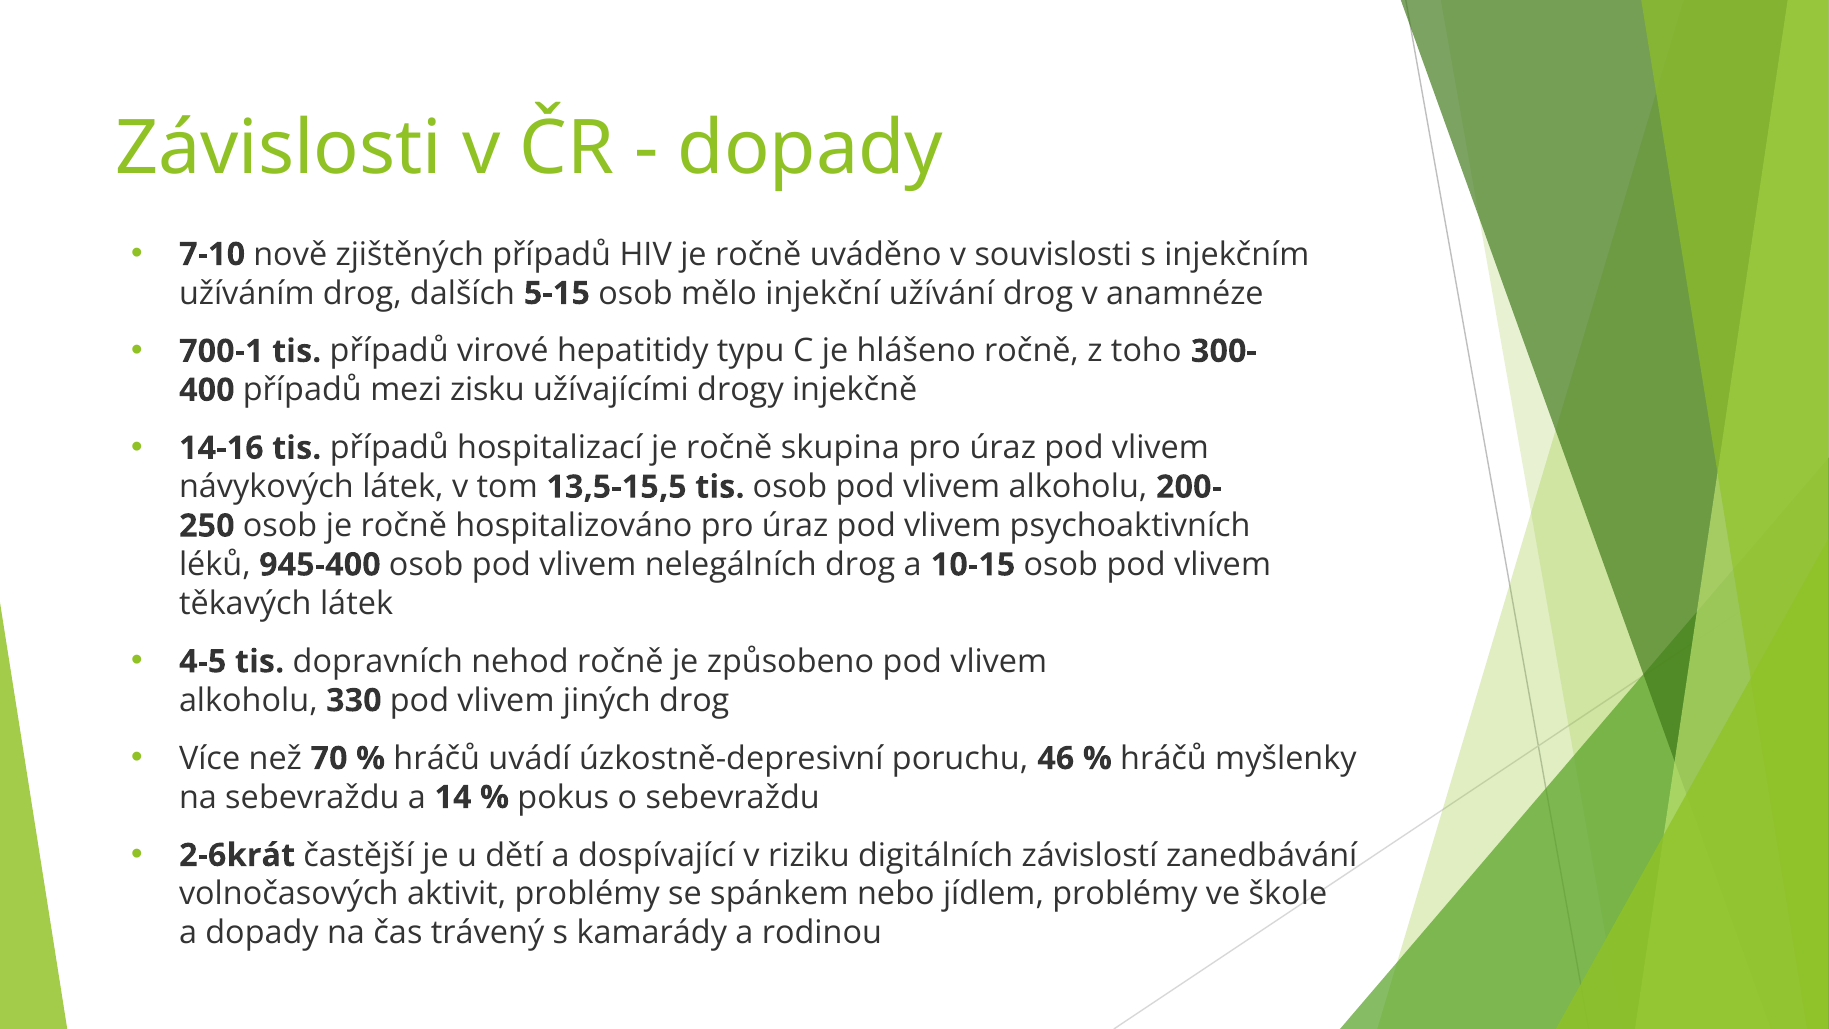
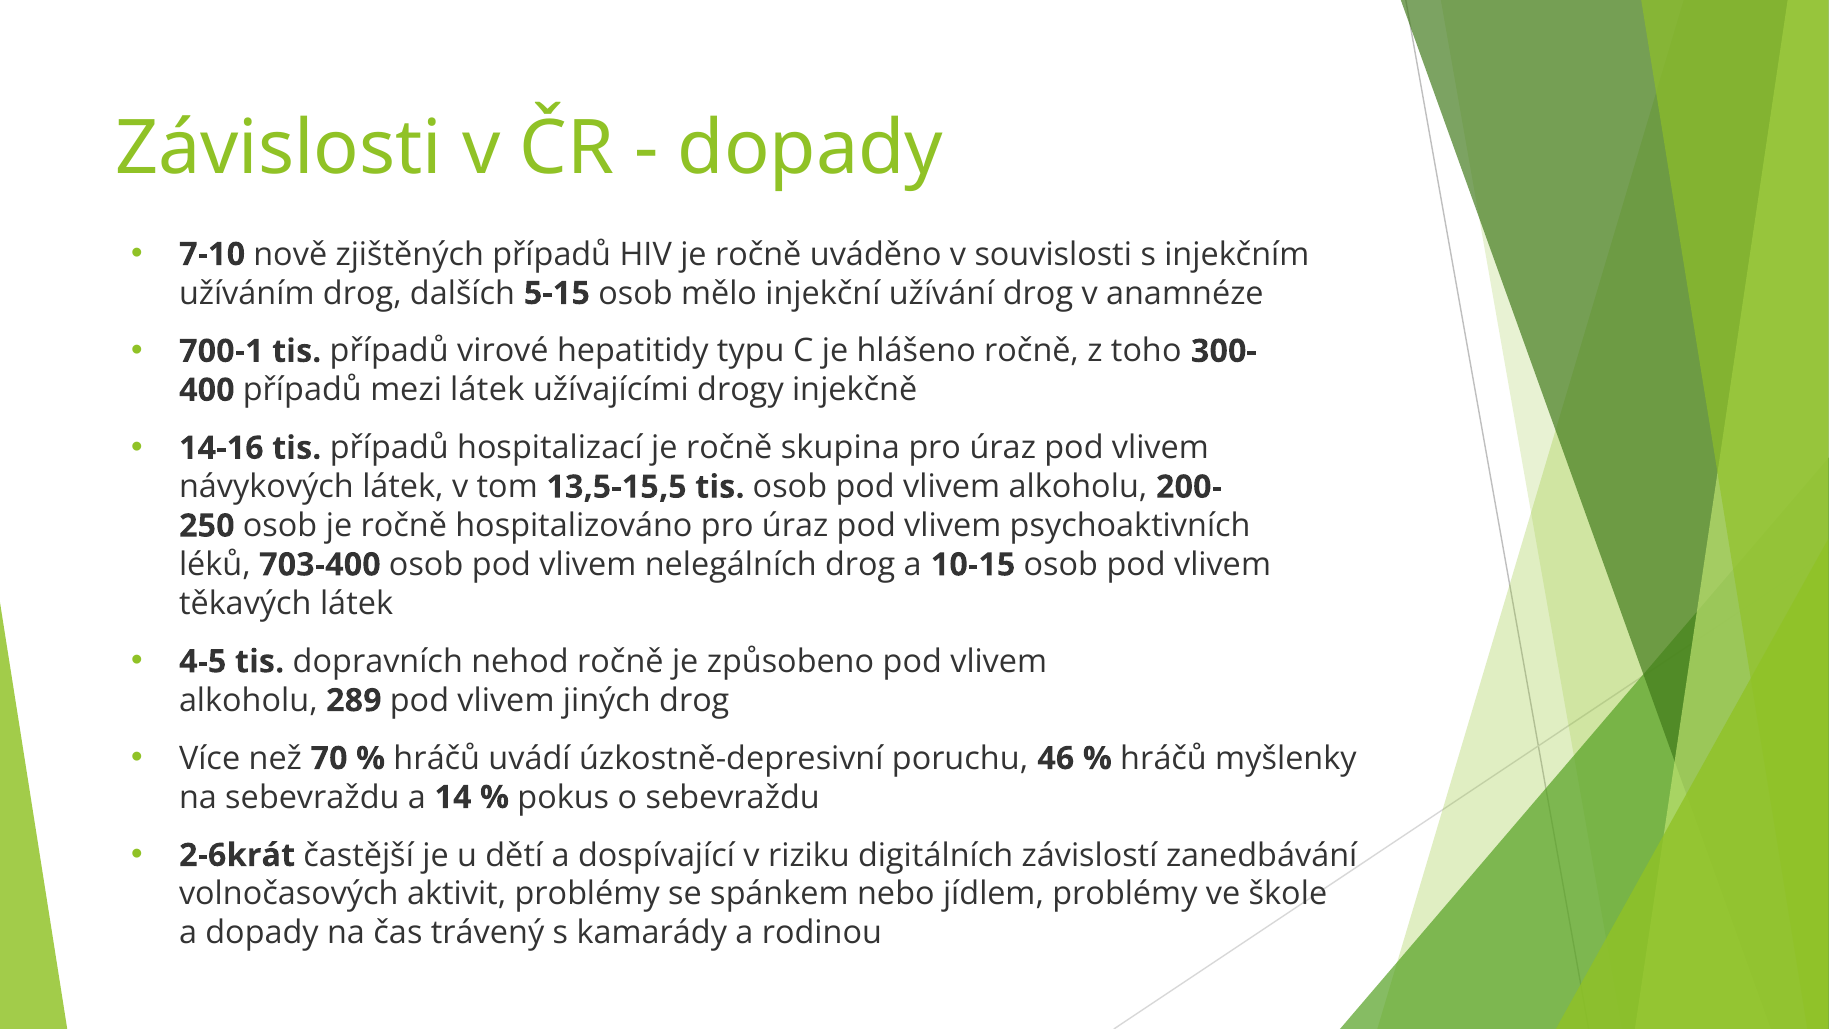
mezi zisku: zisku -> látek
945-400: 945-400 -> 703-400
330: 330 -> 289
